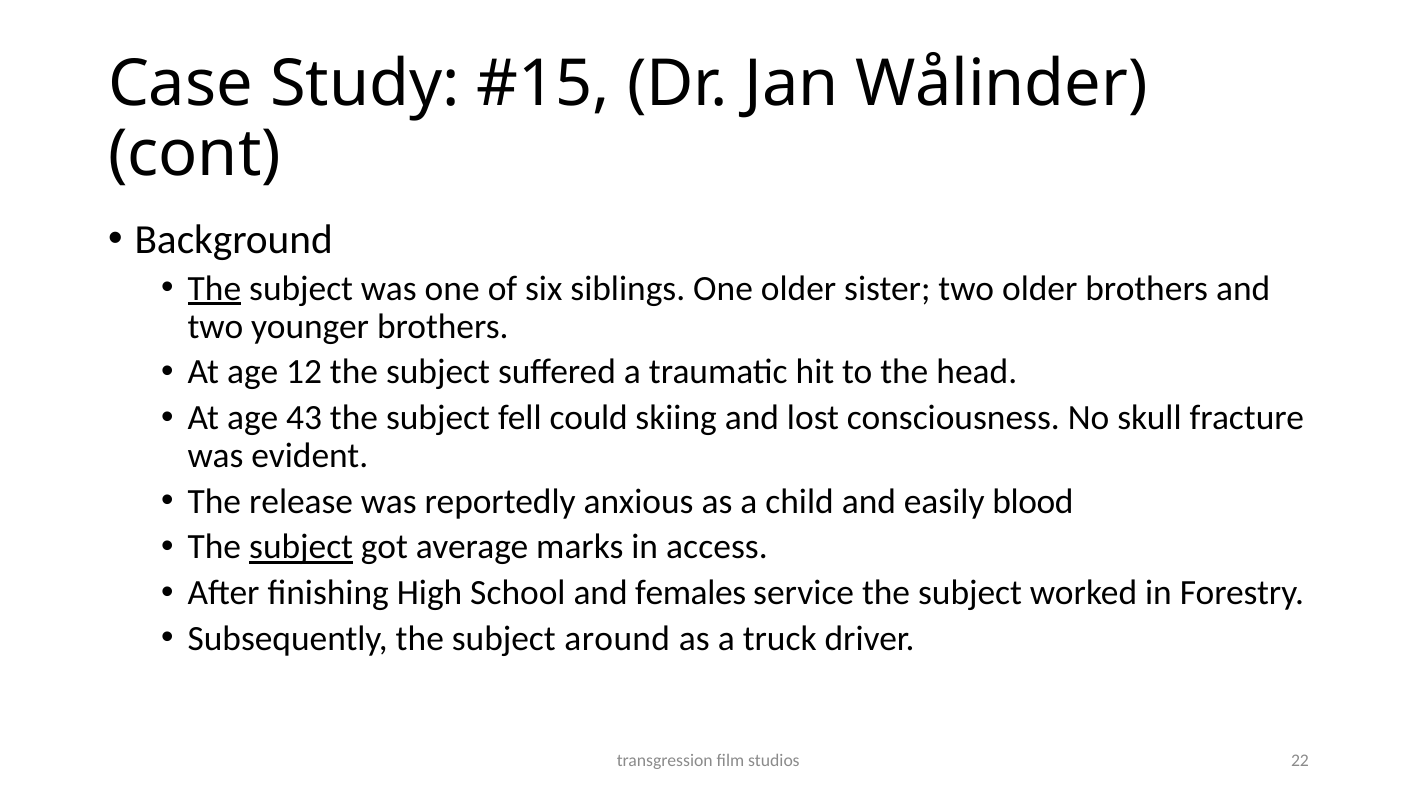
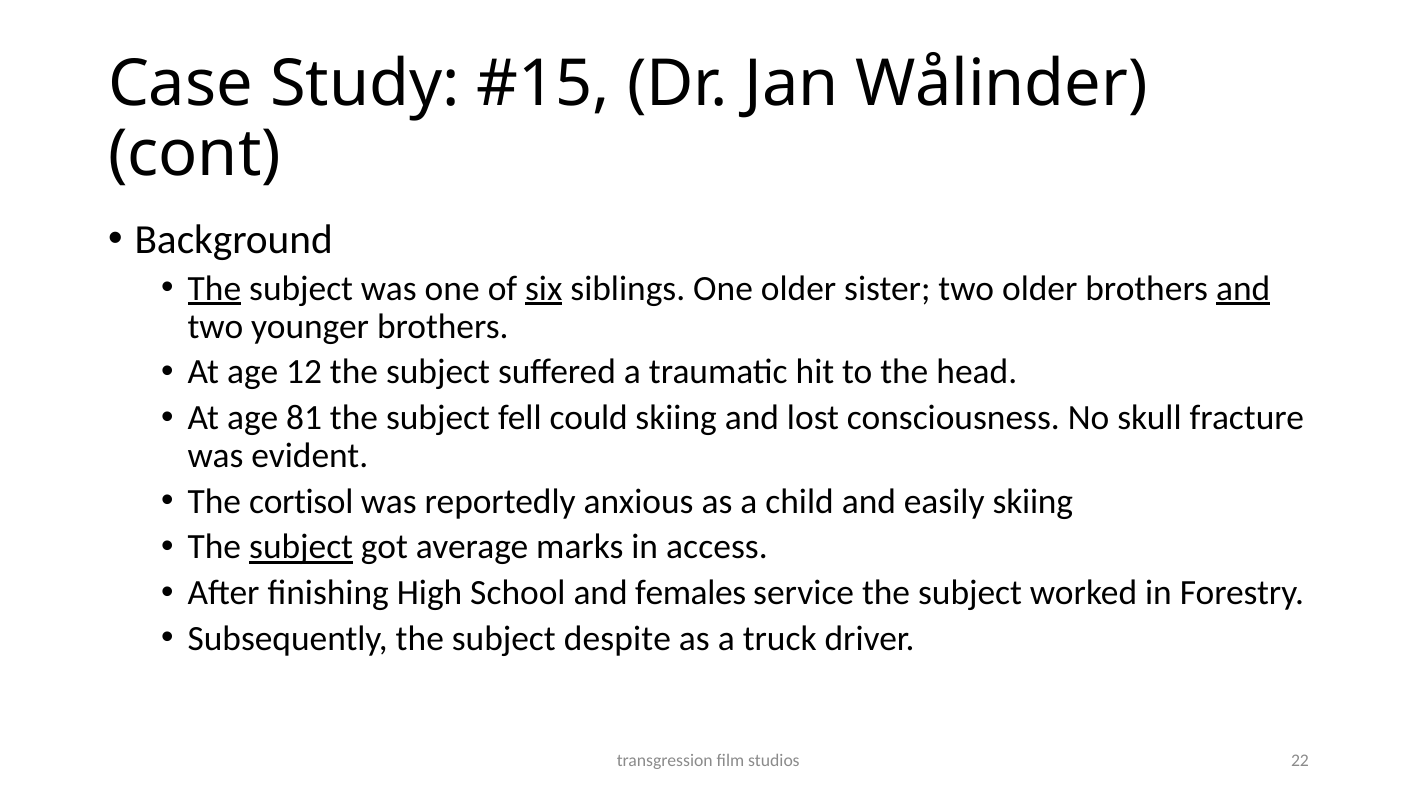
six underline: none -> present
and at (1243, 288) underline: none -> present
43: 43 -> 81
release: release -> cortisol
easily blood: blood -> skiing
around: around -> despite
